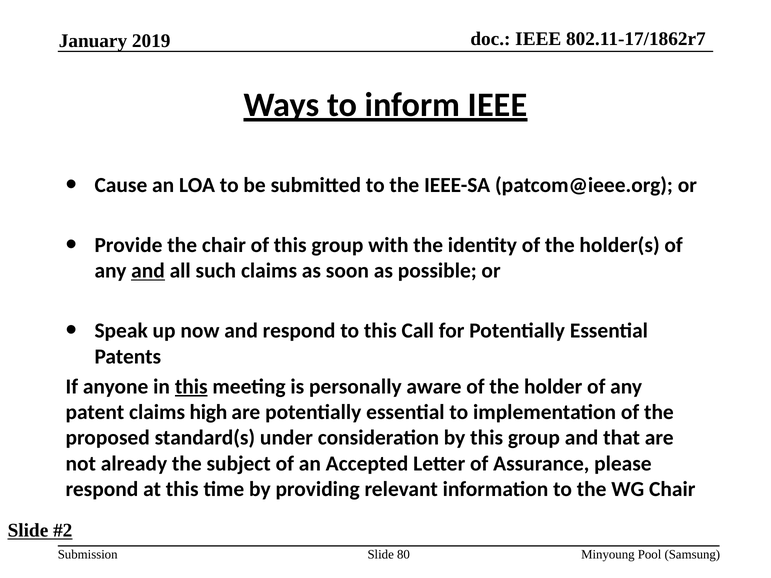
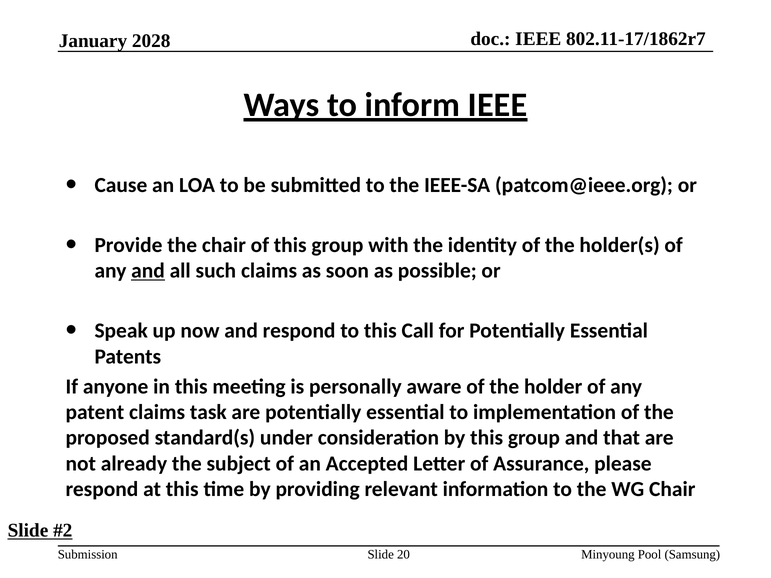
2019: 2019 -> 2028
this at (191, 387) underline: present -> none
high: high -> task
80: 80 -> 20
